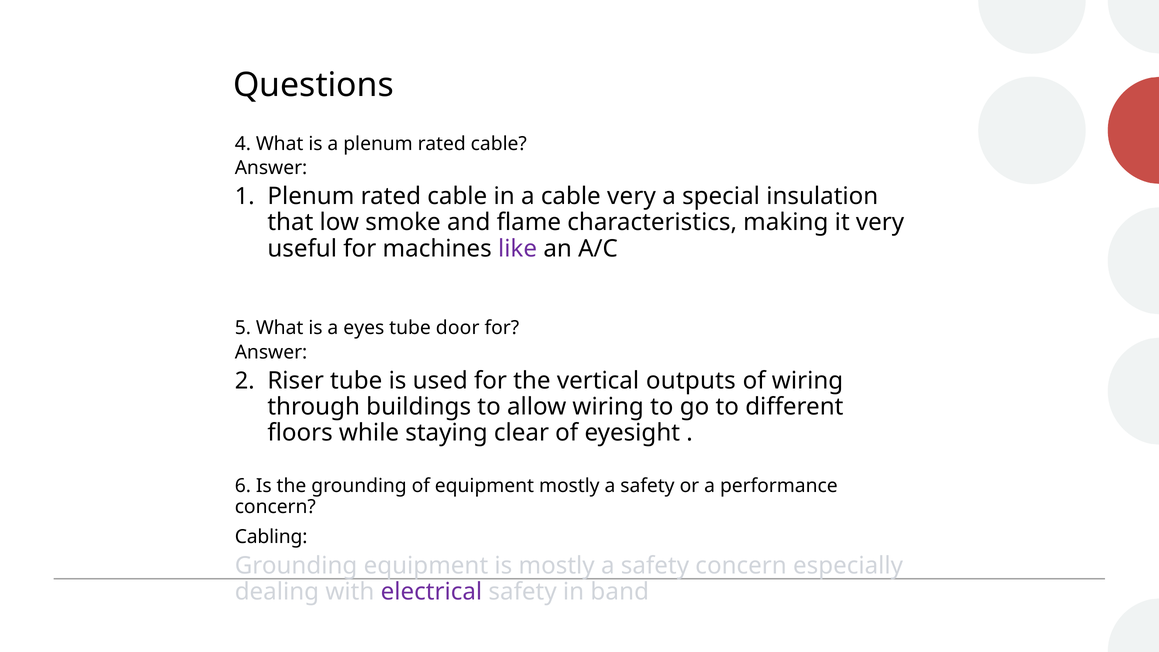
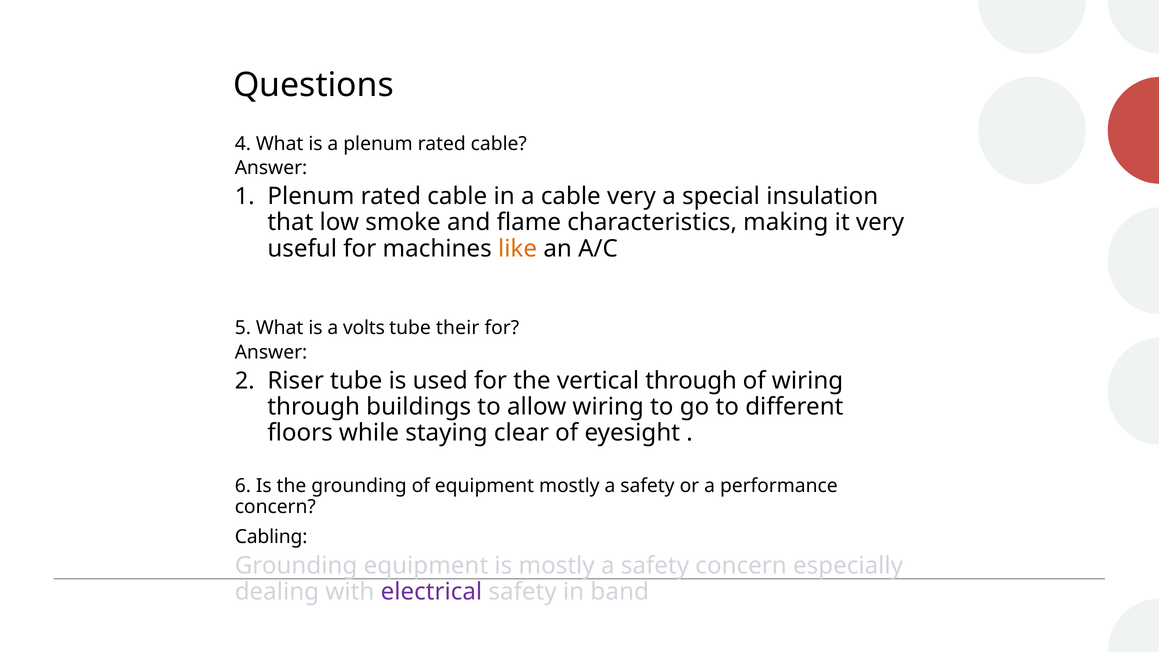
like colour: purple -> orange
eyes: eyes -> volts
door: door -> their
vertical outputs: outputs -> through
